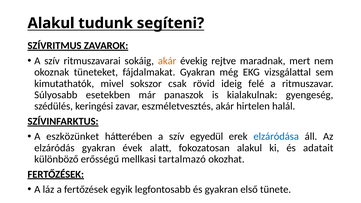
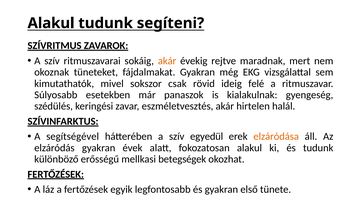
eszközünket: eszközünket -> segítségével
elzáródása colour: blue -> orange
és adatait: adatait -> tudunk
tartalmazó: tartalmazó -> betegségek
